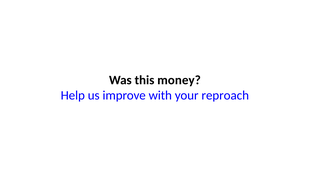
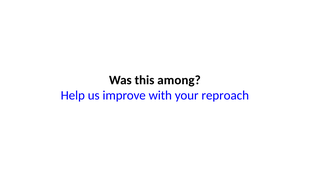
money: money -> among
